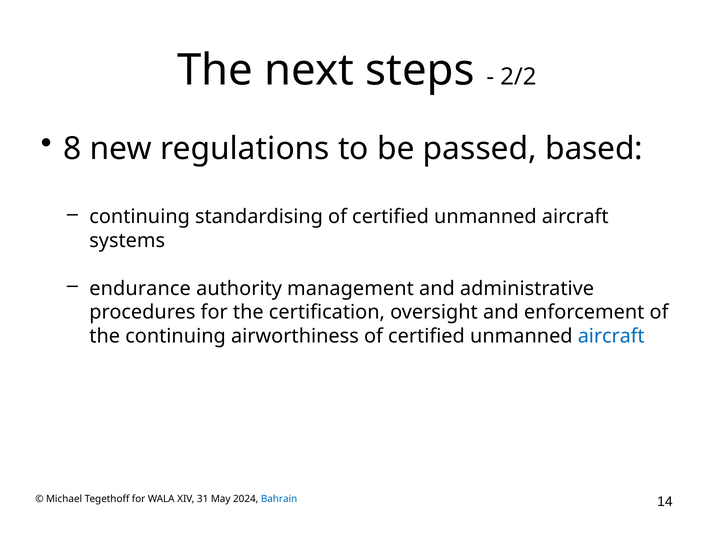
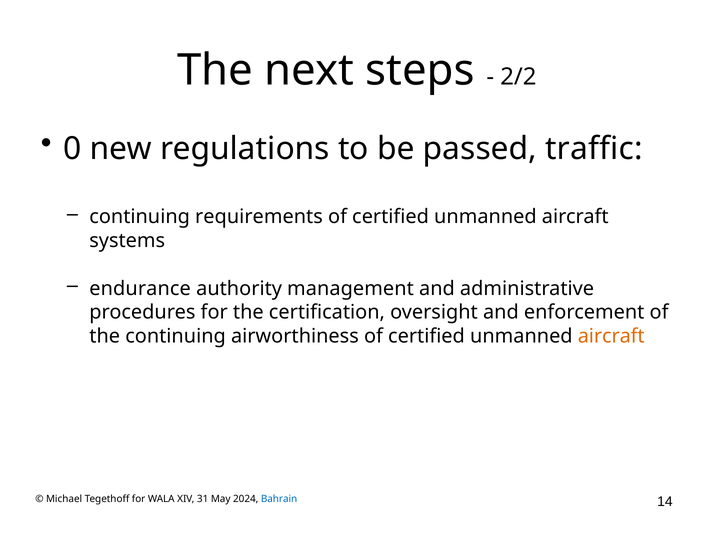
8: 8 -> 0
based: based -> traffic
standardising: standardising -> requirements
aircraft at (611, 336) colour: blue -> orange
